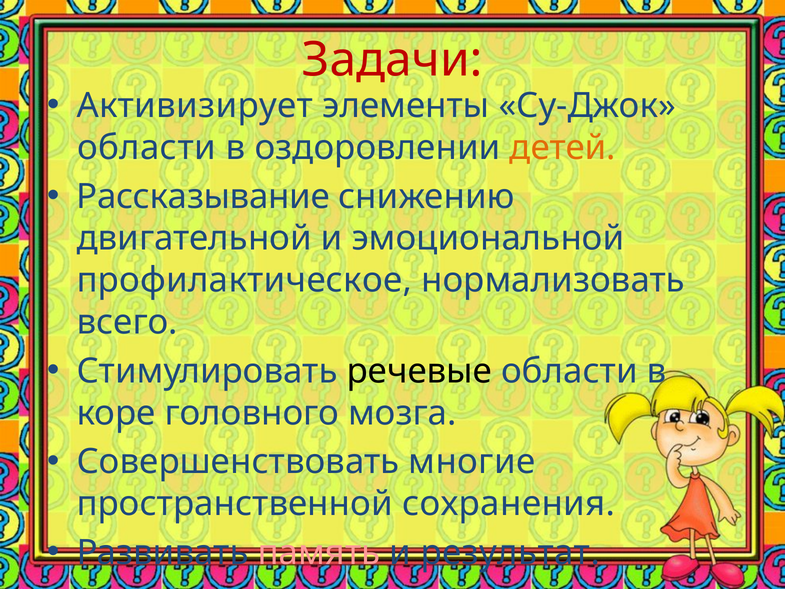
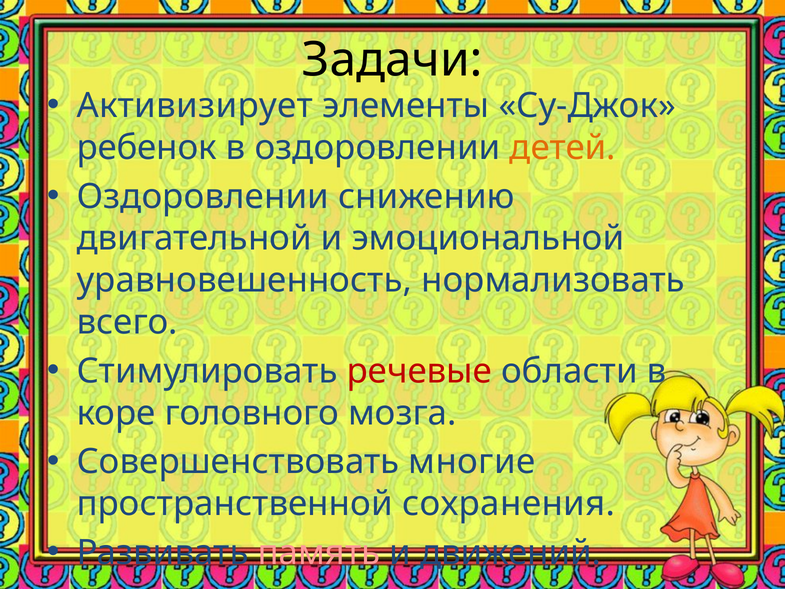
Задачи colour: red -> black
области at (146, 148): области -> ребенок
Рассказывание at (203, 196): Рассказывание -> Оздоровлении
профилактическое: профилактическое -> уравновешенность
речевые colour: black -> red
результат: результат -> движений
